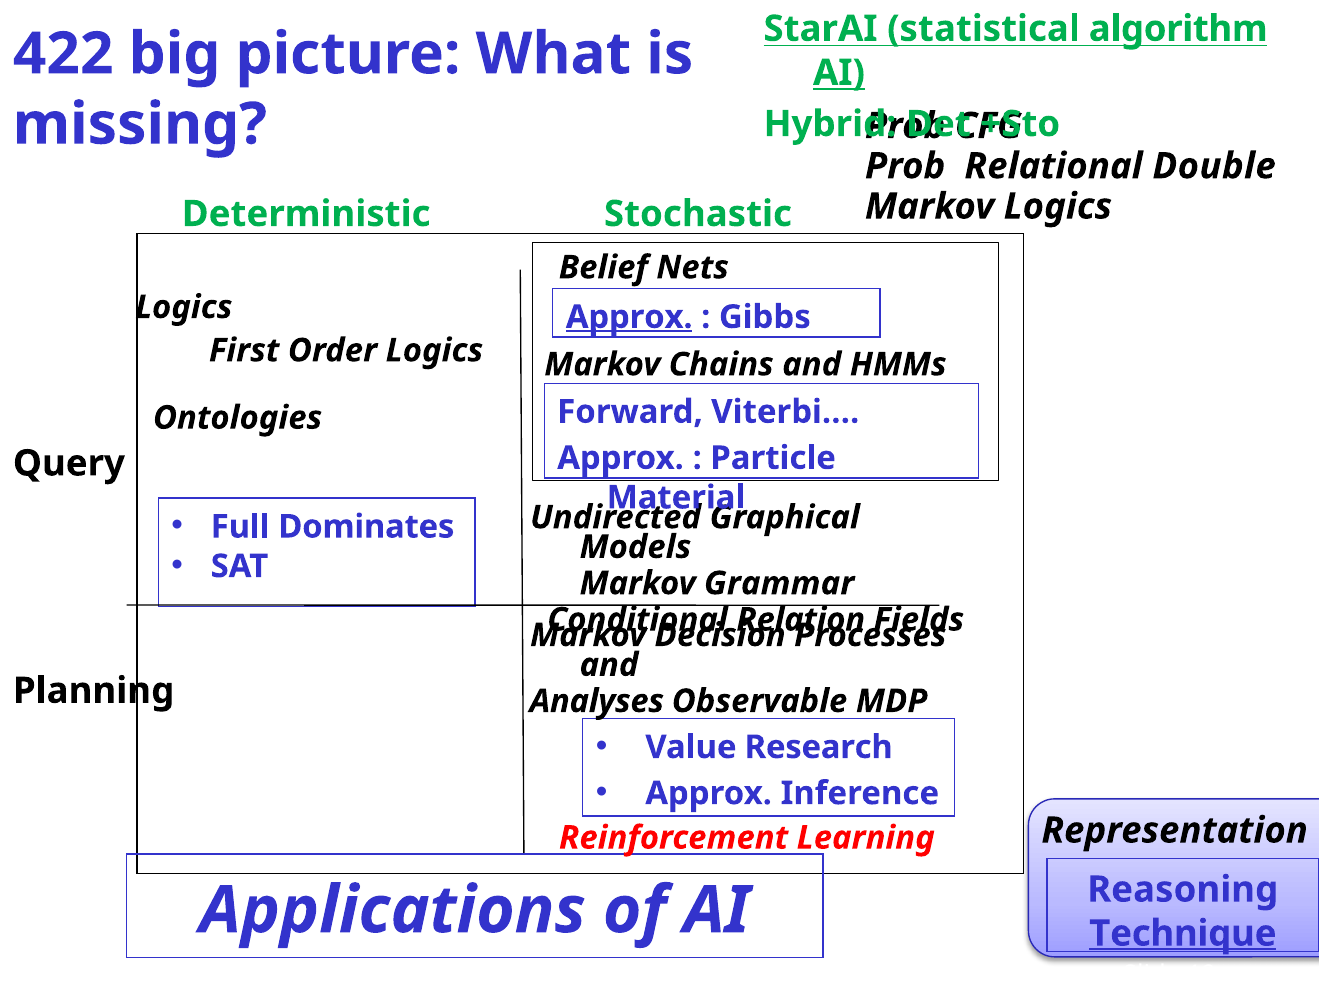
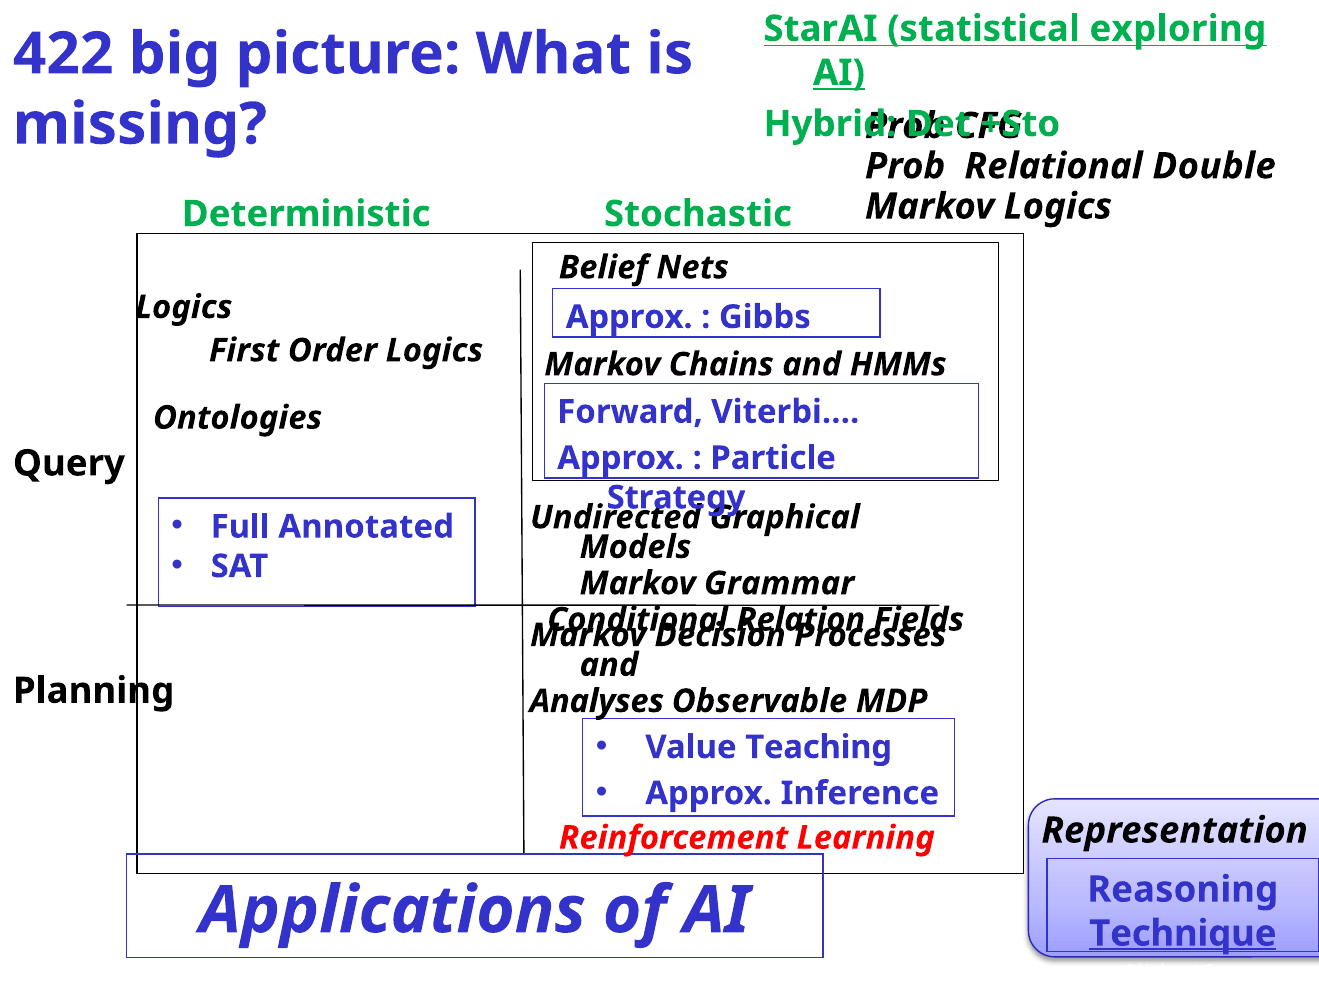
algorithm: algorithm -> exploring
Approx at (629, 317) underline: present -> none
Material: Material -> Strategy
Dominates: Dominates -> Annotated
Research: Research -> Teaching
